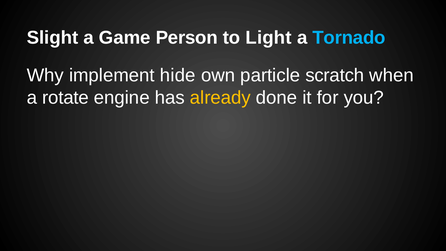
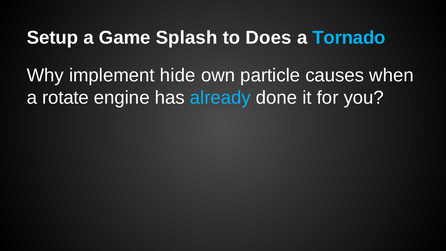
Slight: Slight -> Setup
Person: Person -> Splash
Light: Light -> Does
scratch: scratch -> causes
already colour: yellow -> light blue
